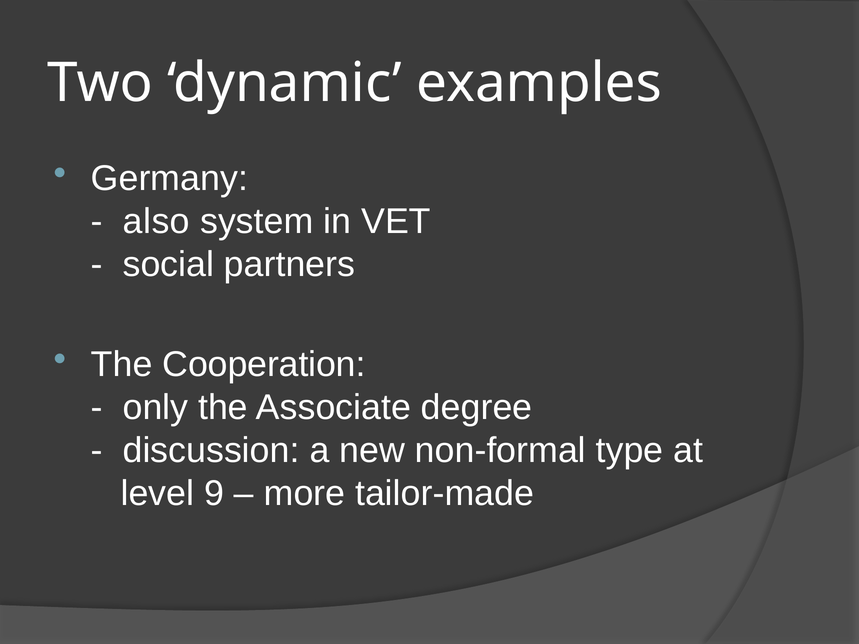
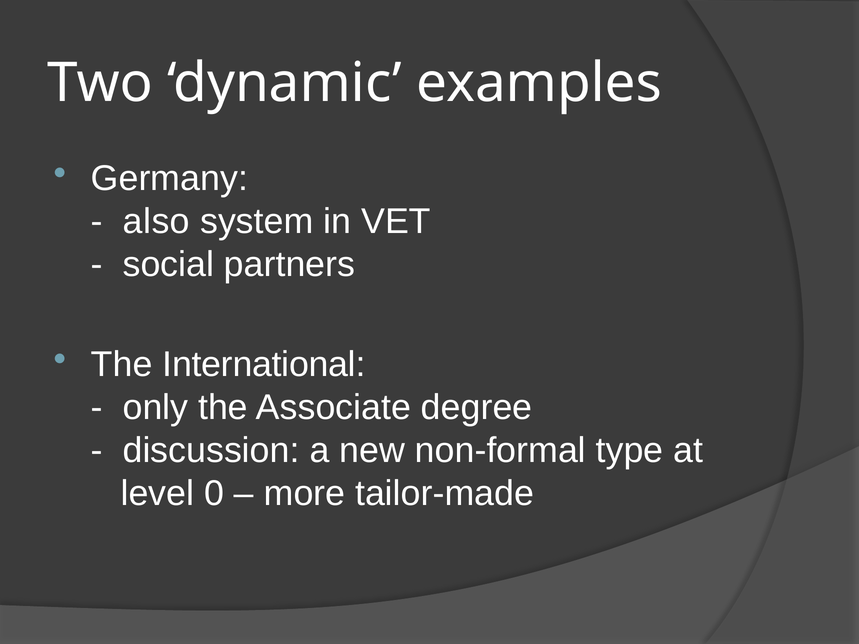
Cooperation: Cooperation -> International
9: 9 -> 0
